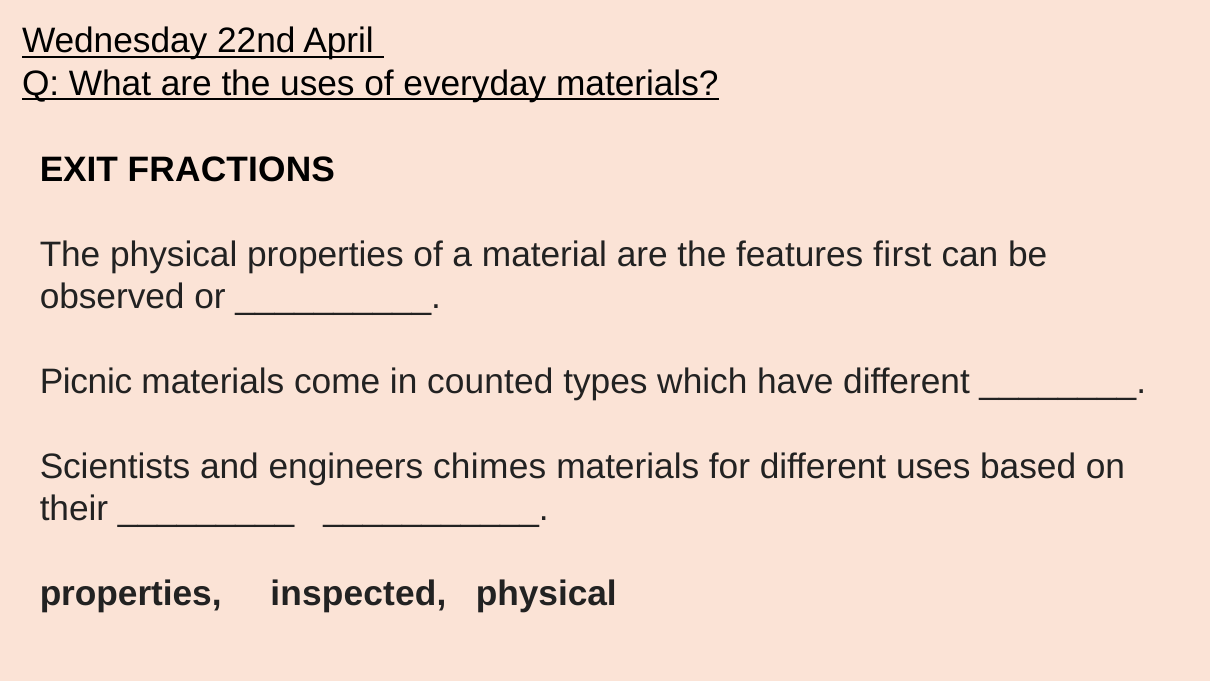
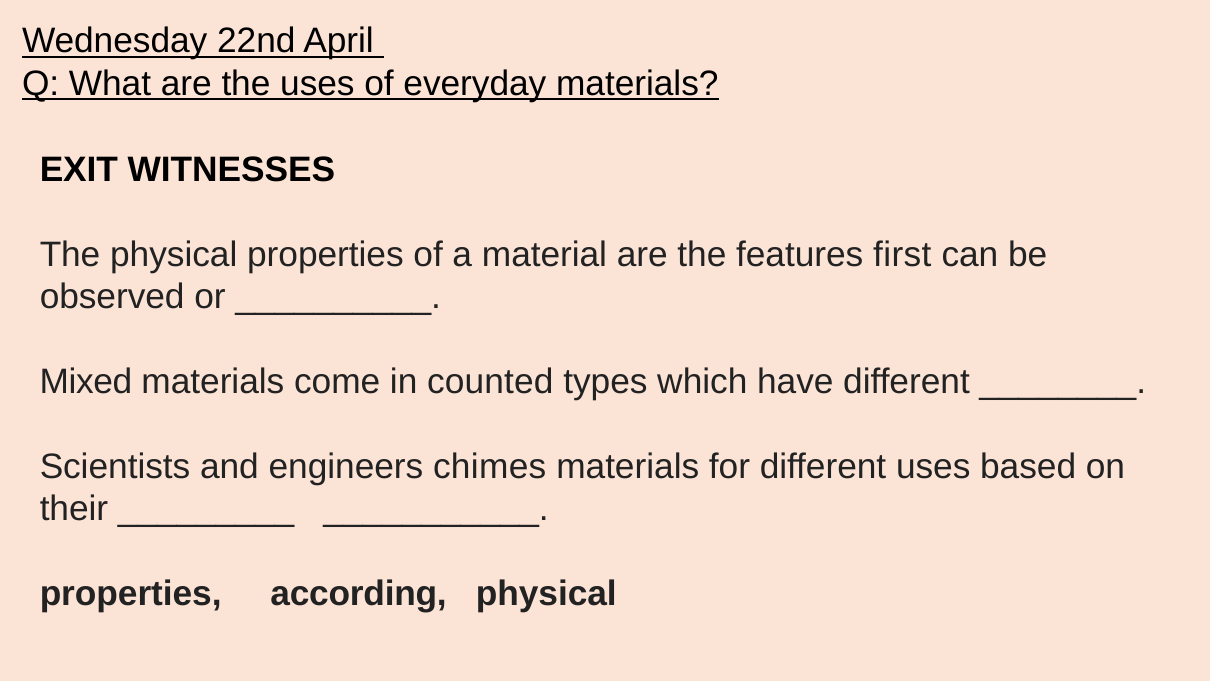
FRACTIONS: FRACTIONS -> WITNESSES
Picnic: Picnic -> Mixed
inspected: inspected -> according
